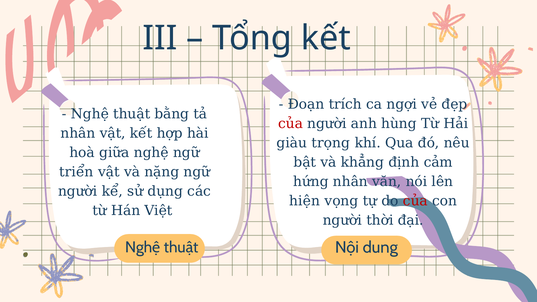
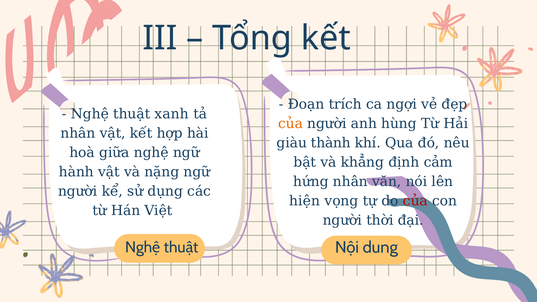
bằng: bằng -> xanh
của at (291, 124) colour: red -> orange
trọng: trọng -> thành
triển: triển -> hành
